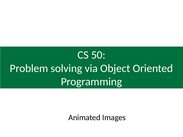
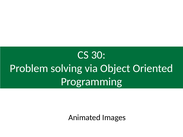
50: 50 -> 30
